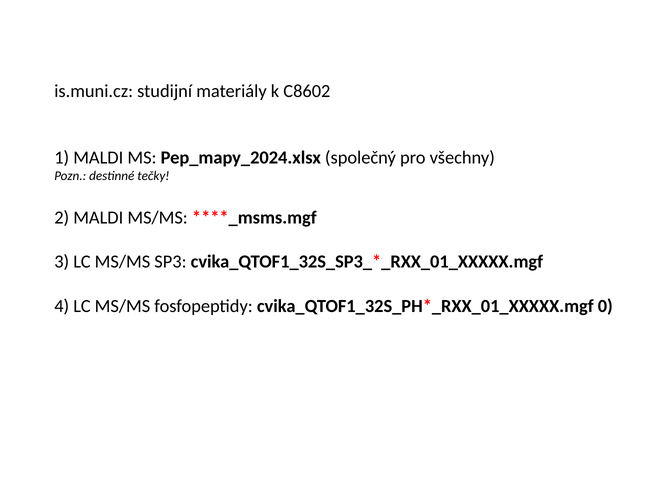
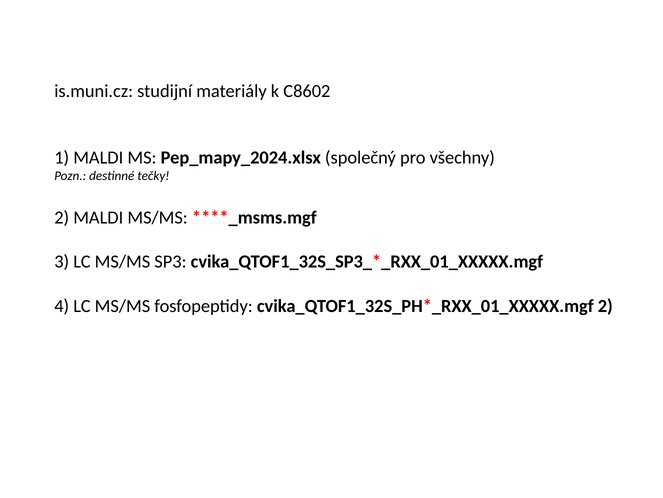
0 at (605, 306): 0 -> 2
